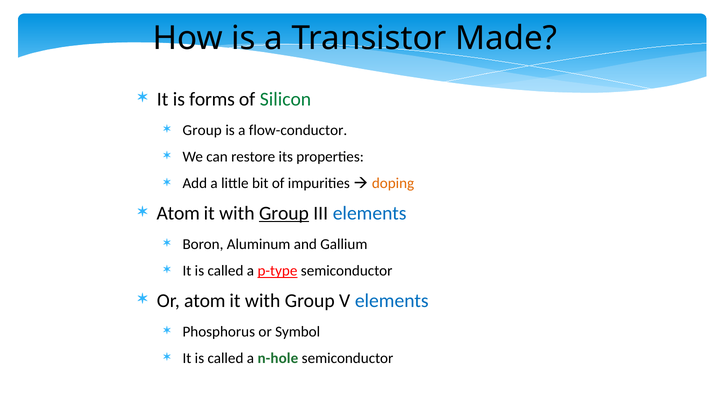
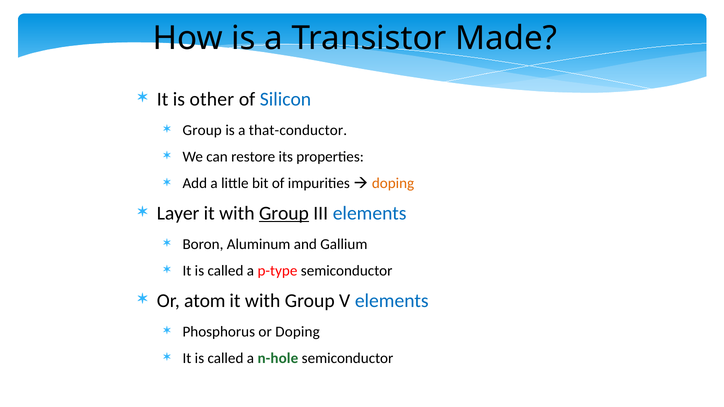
forms: forms -> other
Silicon colour: green -> blue
flow-conductor: flow-conductor -> that-conductor
Atom at (178, 213): Atom -> Layer
p-type underline: present -> none
or Symbol: Symbol -> Doping
